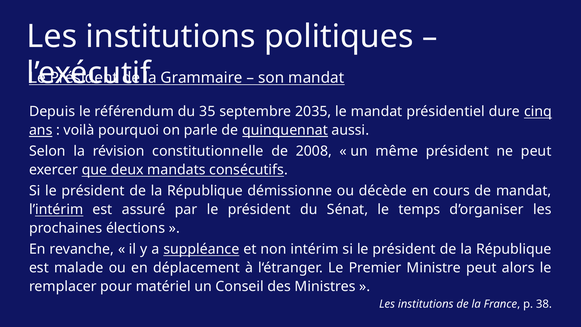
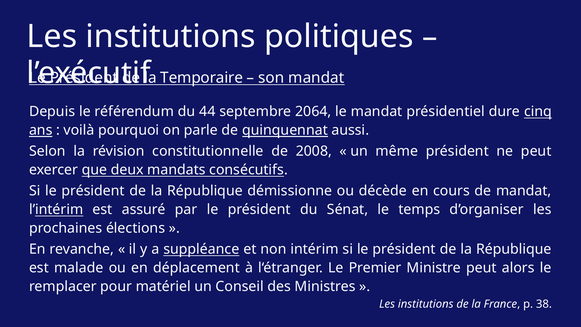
Grammaire: Grammaire -> Temporaire
35: 35 -> 44
2035: 2035 -> 2064
